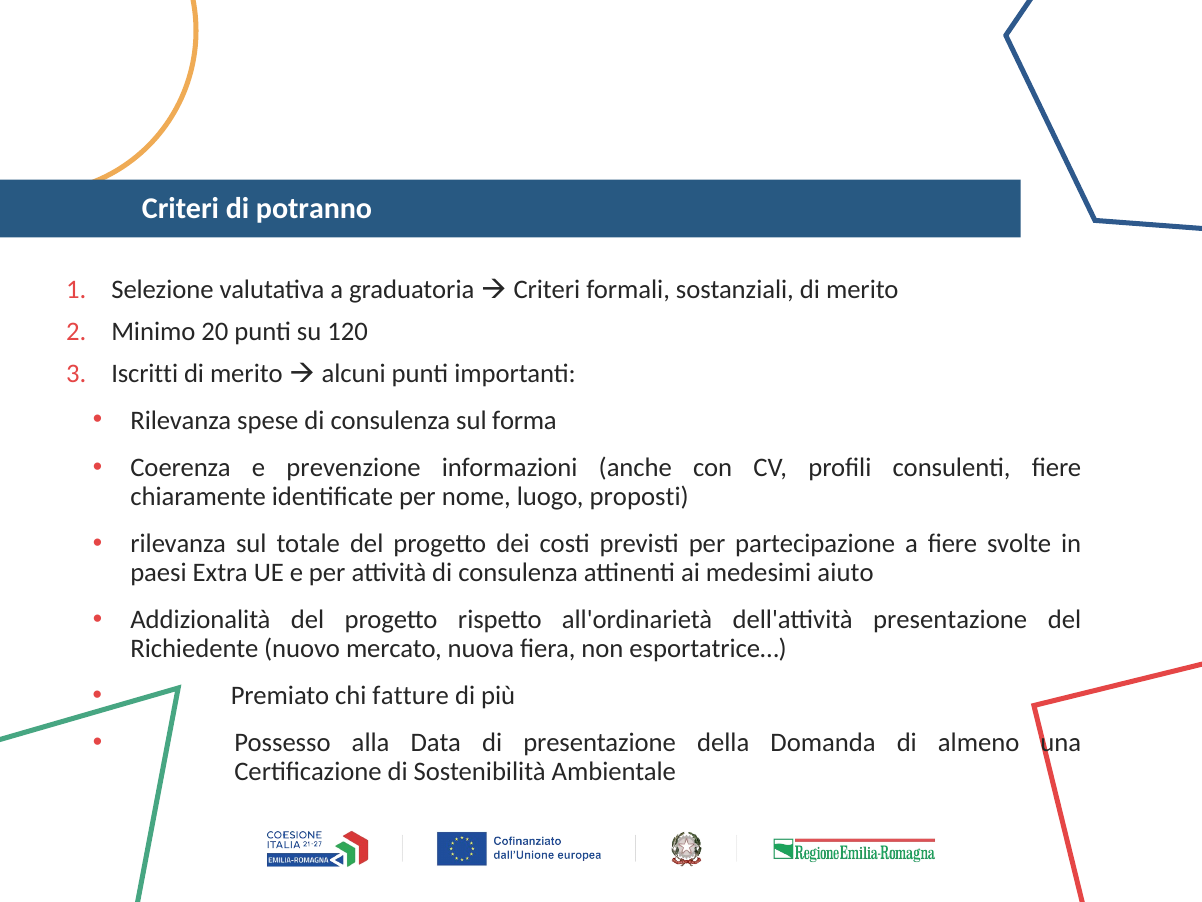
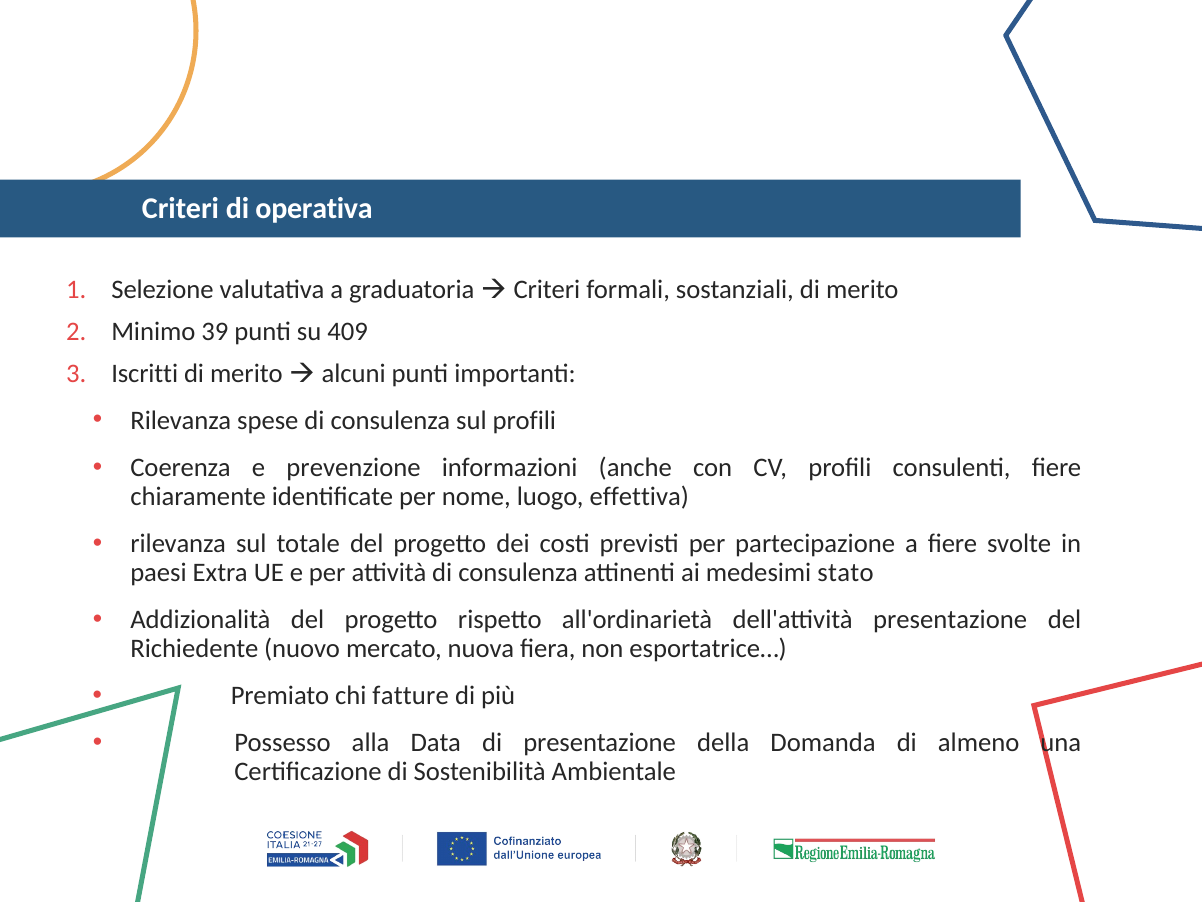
potranno: potranno -> operativa
20: 20 -> 39
120: 120 -> 409
sul forma: forma -> profili
proposti: proposti -> effettiva
aiuto: aiuto -> stato
